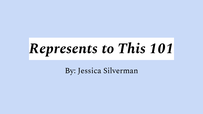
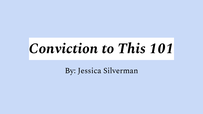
Represents: Represents -> Conviction
